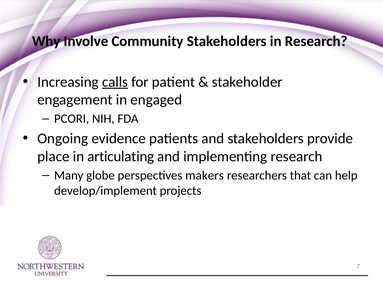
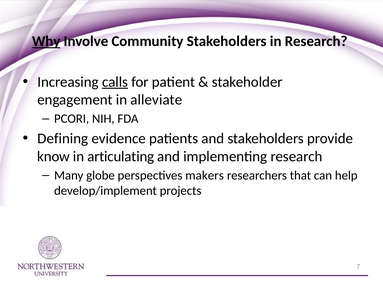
Why underline: none -> present
engaged: engaged -> alleviate
Ongoing: Ongoing -> Defining
place: place -> know
